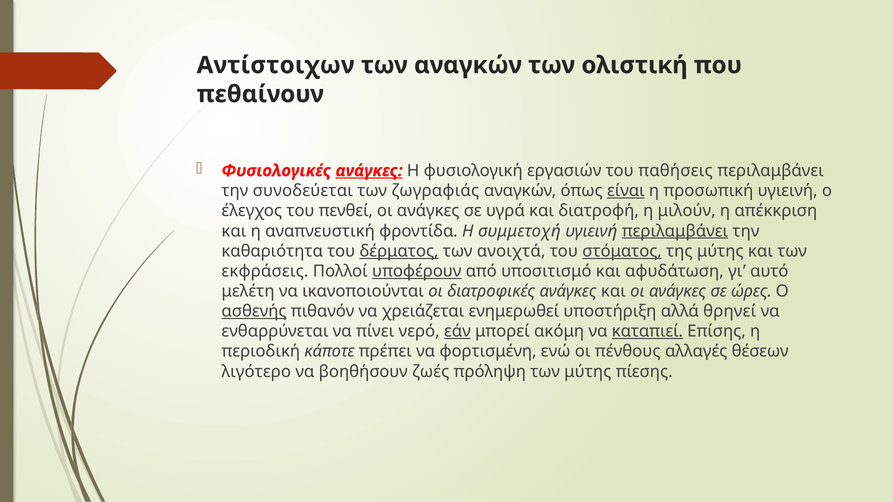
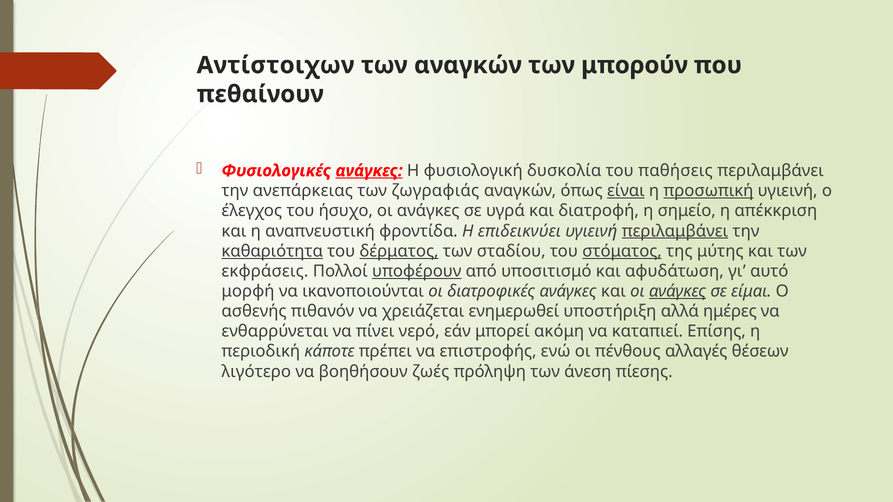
ολιστική: ολιστική -> μπορούν
εργασιών: εργασιών -> δυσκολία
συνοδεύεται: συνοδεύεται -> ανεπάρκειας
προσωπική underline: none -> present
πενθεί: πενθεί -> ήσυχο
μιλούν: μιλούν -> σημείο
συμμετοχή: συμμετοχή -> επιδεικνύει
καθαριότητα underline: none -> present
ανοιχτά: ανοιχτά -> σταδίου
μελέτη: μελέτη -> μορφή
ανάγκες at (678, 291) underline: none -> present
ώρες: ώρες -> είμαι
ασθενής underline: present -> none
θρηνεί: θρηνεί -> ημέρες
εάν underline: present -> none
καταπιεί underline: present -> none
φορτισμένη: φορτισμένη -> επιστροφής
των μύτης: μύτης -> άνεση
